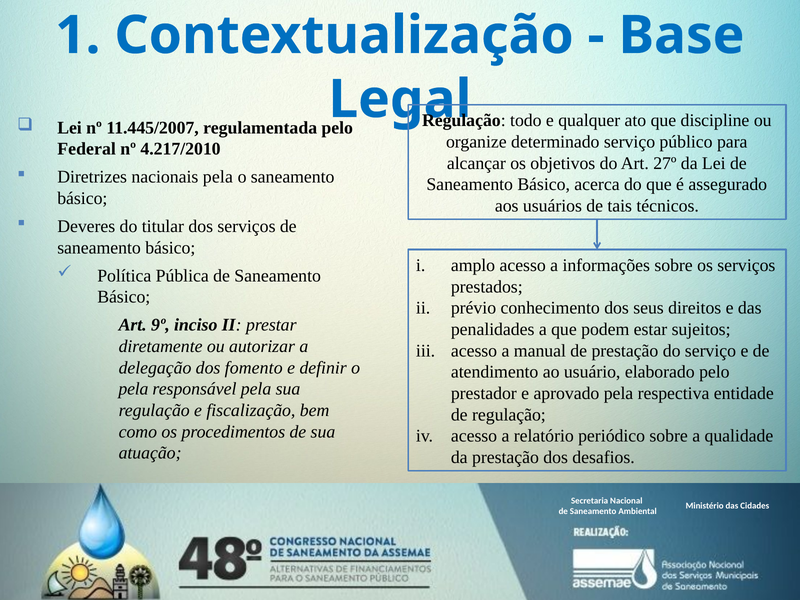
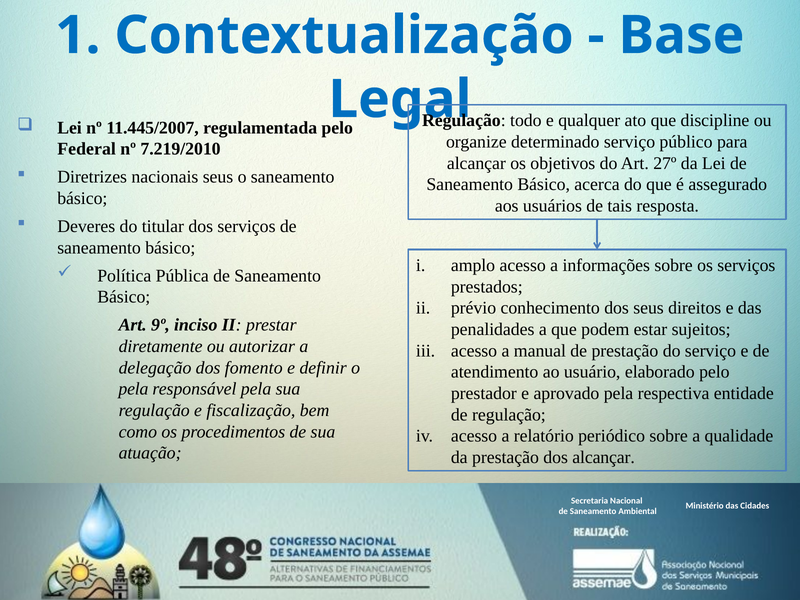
4.217/2010: 4.217/2010 -> 7.219/2010
nacionais pela: pela -> seus
técnicos: técnicos -> resposta
dos desafios: desafios -> alcançar
